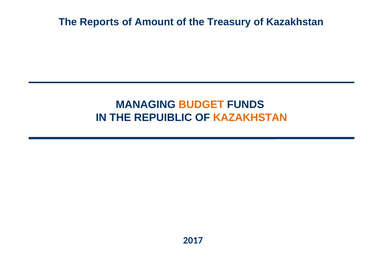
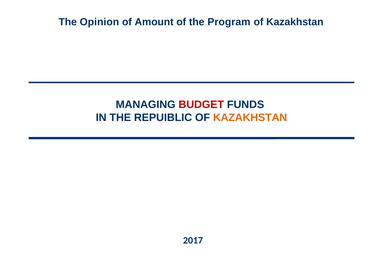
Reports: Reports -> Opinion
Treasury: Treasury -> Program
BUDGET colour: orange -> red
